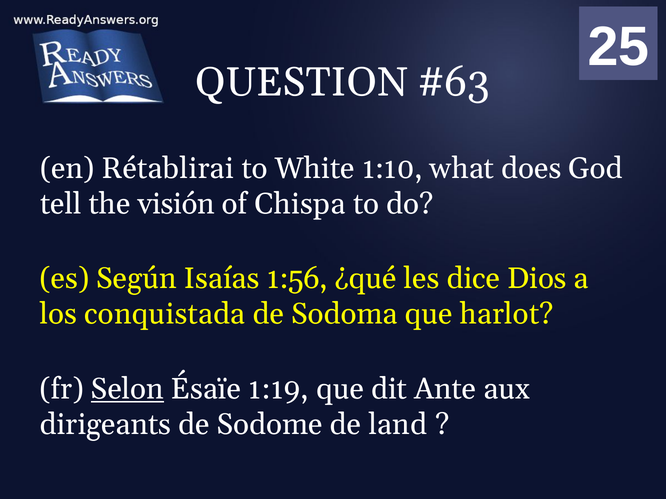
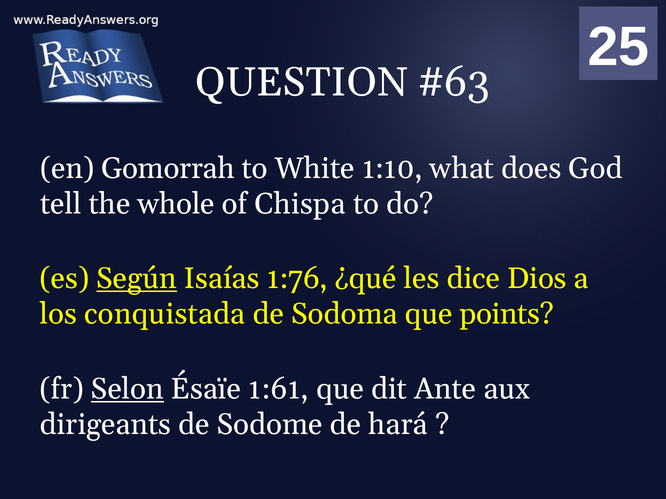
Rétablirai: Rétablirai -> Gomorrah
visión: visión -> whole
Según underline: none -> present
1:56: 1:56 -> 1:76
harlot: harlot -> points
1:19: 1:19 -> 1:61
land: land -> hará
